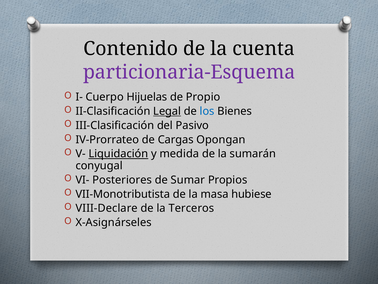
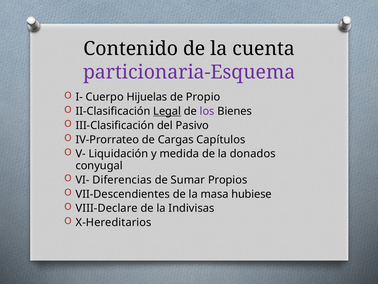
los colour: blue -> purple
Opongan: Opongan -> Capítulos
Liquidación underline: present -> none
sumarán: sumarán -> donados
Posteriores: Posteriores -> Diferencias
VII-Monotributista: VII-Monotributista -> VII-Descendientes
Terceros: Terceros -> Indivisas
X-Asignárseles: X-Asignárseles -> X-Hereditarios
